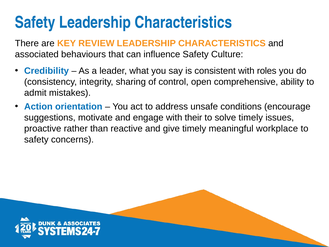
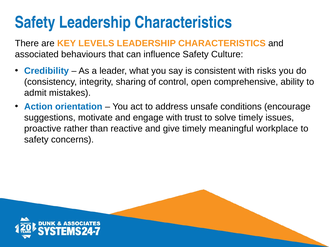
REVIEW: REVIEW -> LEVELS
roles: roles -> risks
their: their -> trust
